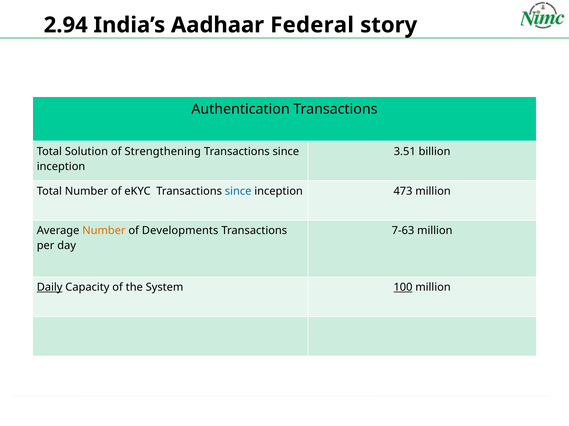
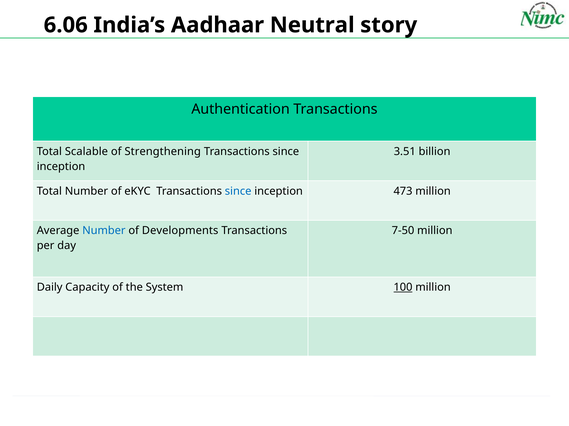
2.94: 2.94 -> 6.06
Federal: Federal -> Neutral
Solution: Solution -> Scalable
Number at (104, 231) colour: orange -> blue
7-63: 7-63 -> 7-50
Daily underline: present -> none
